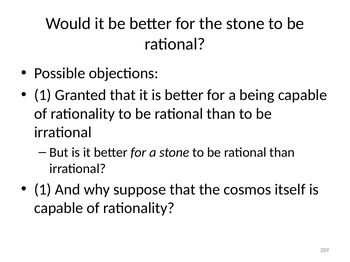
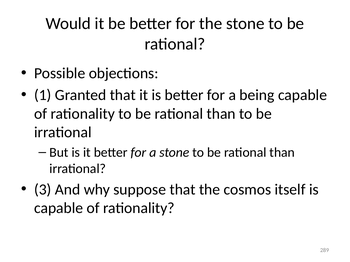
1 at (43, 190): 1 -> 3
